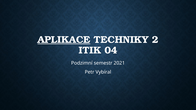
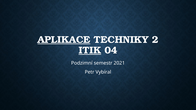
ITIK underline: none -> present
